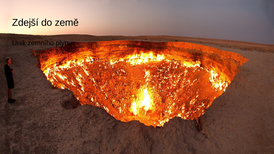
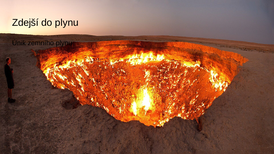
do země: země -> plynu
